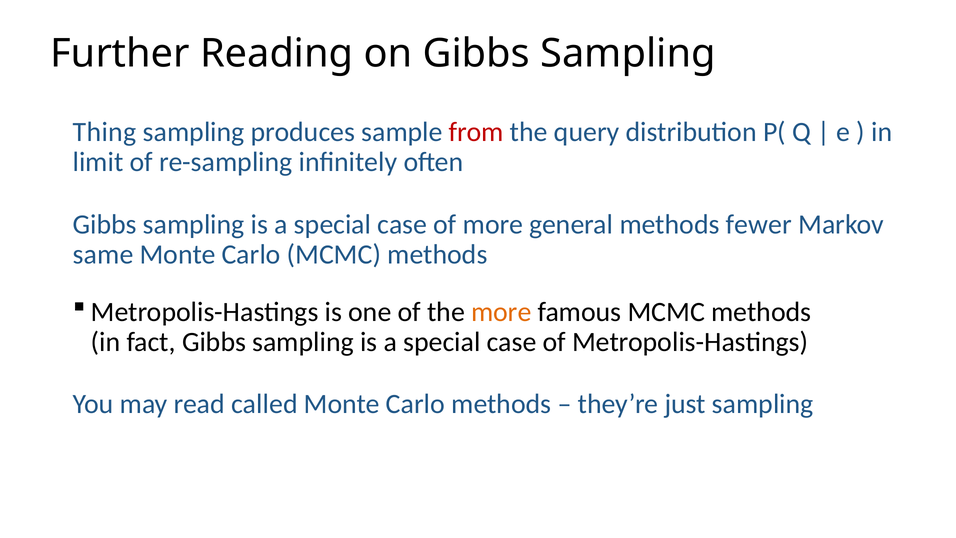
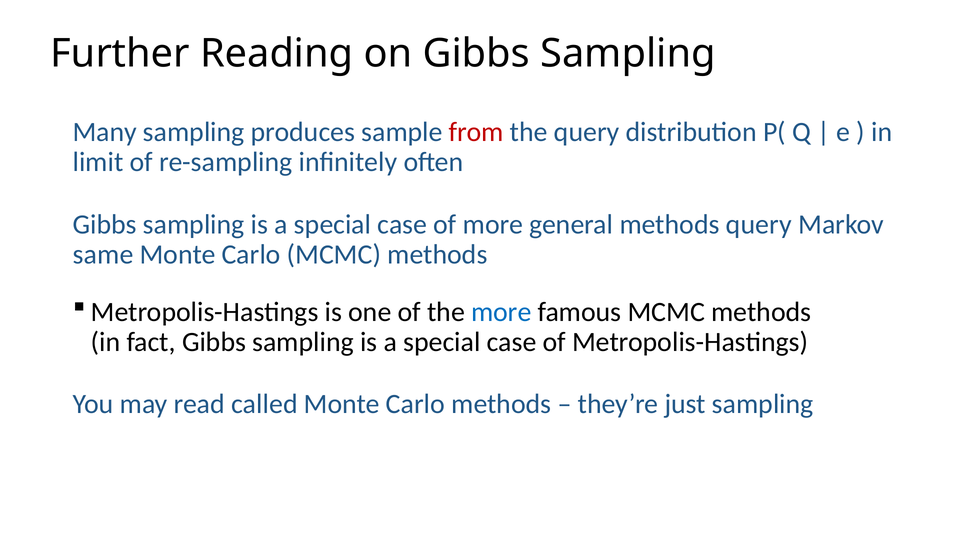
Thing: Thing -> Many
methods fewer: fewer -> query
more at (501, 312) colour: orange -> blue
